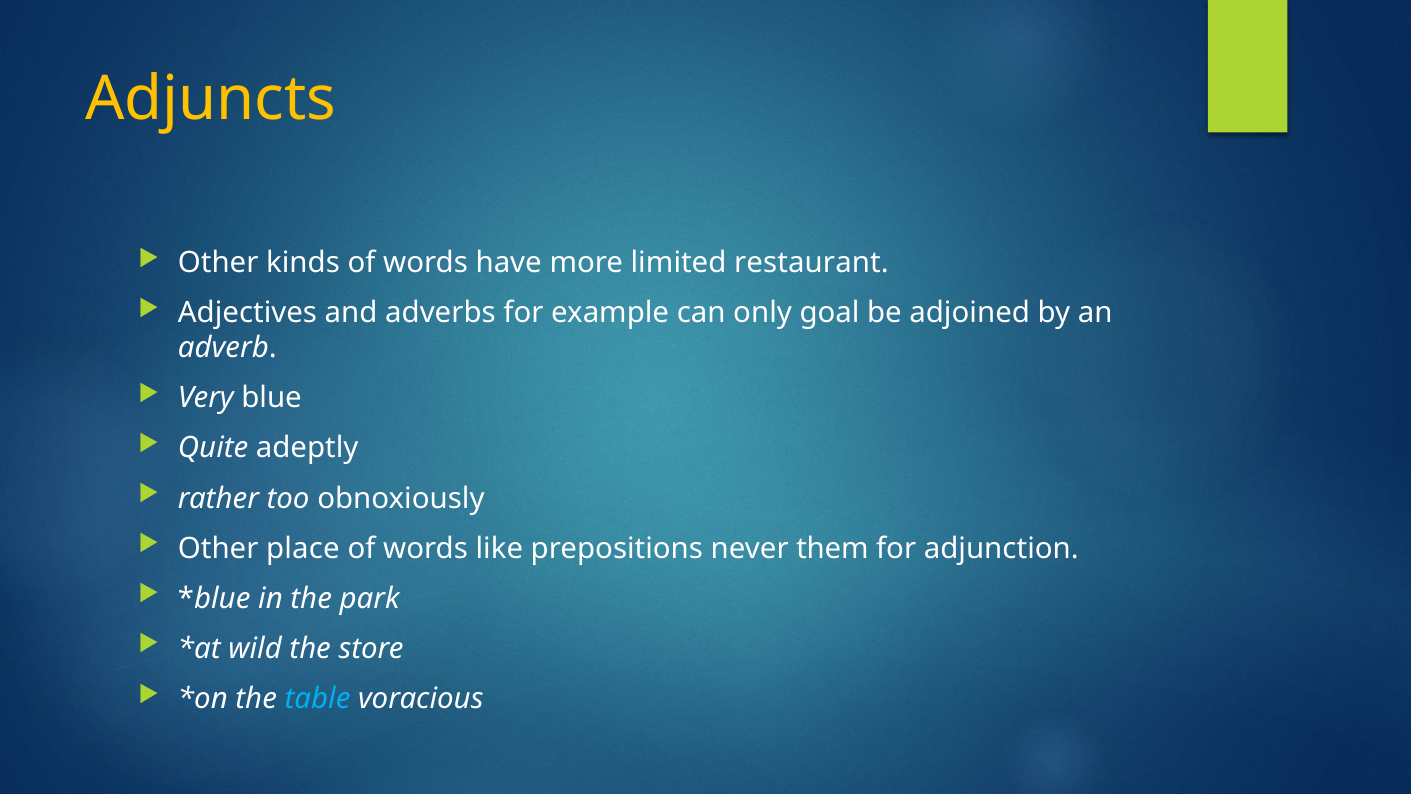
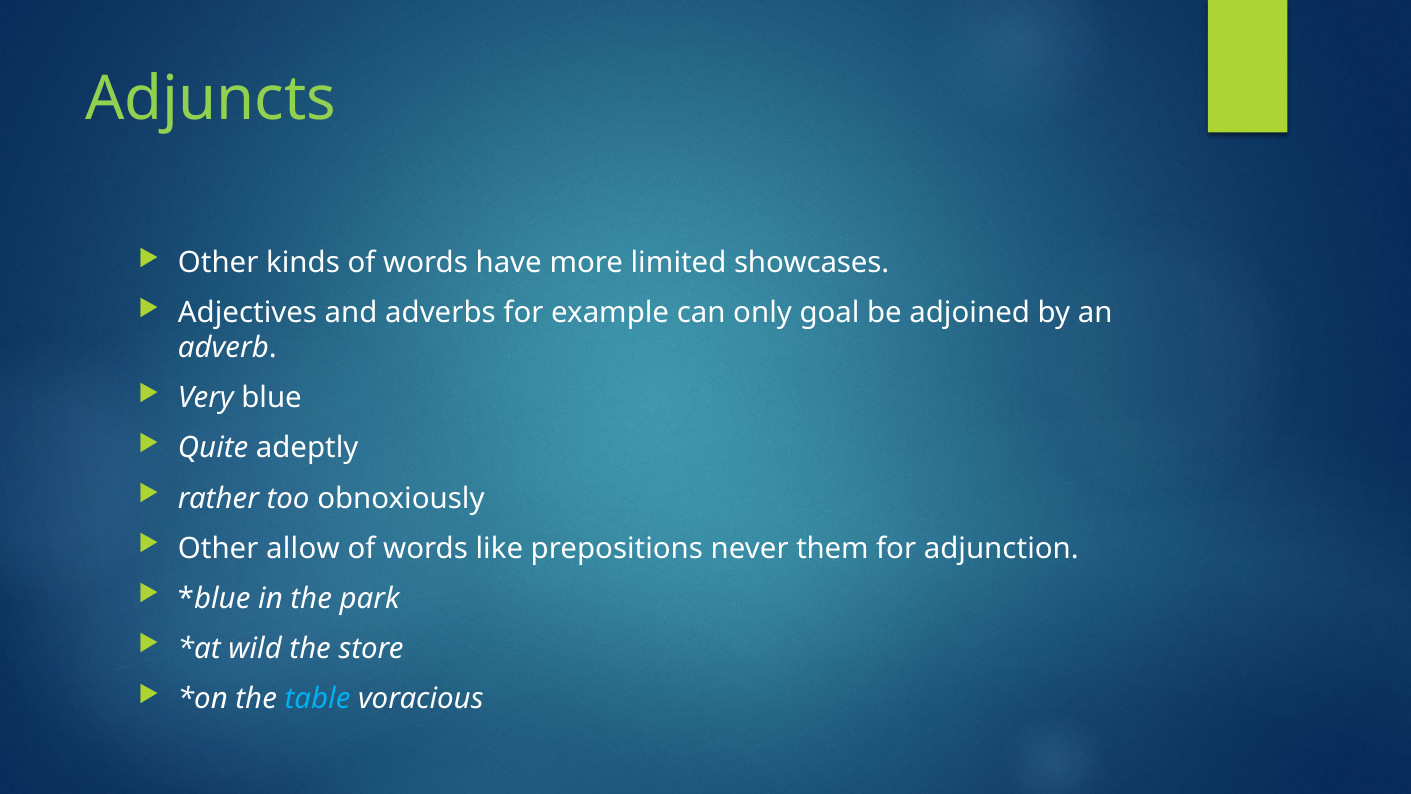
Adjuncts colour: yellow -> light green
restaurant: restaurant -> showcases
place: place -> allow
